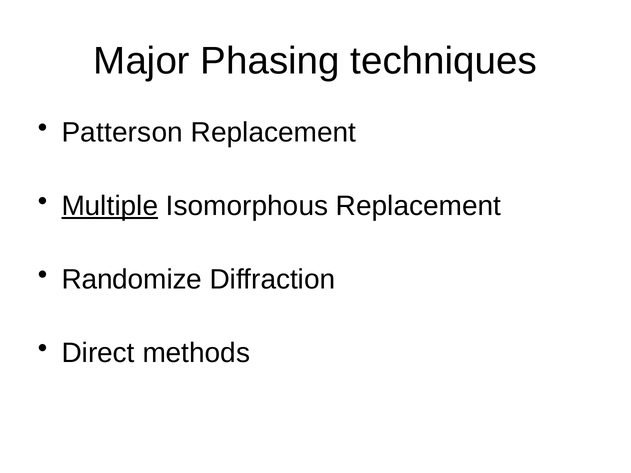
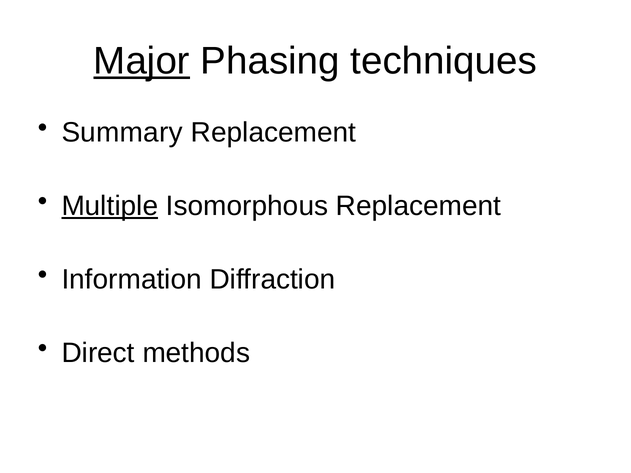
Major underline: none -> present
Patterson: Patterson -> Summary
Randomize: Randomize -> Information
